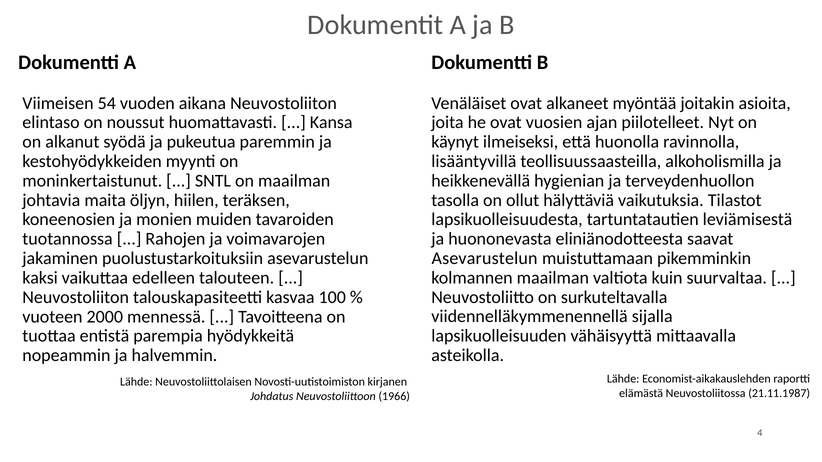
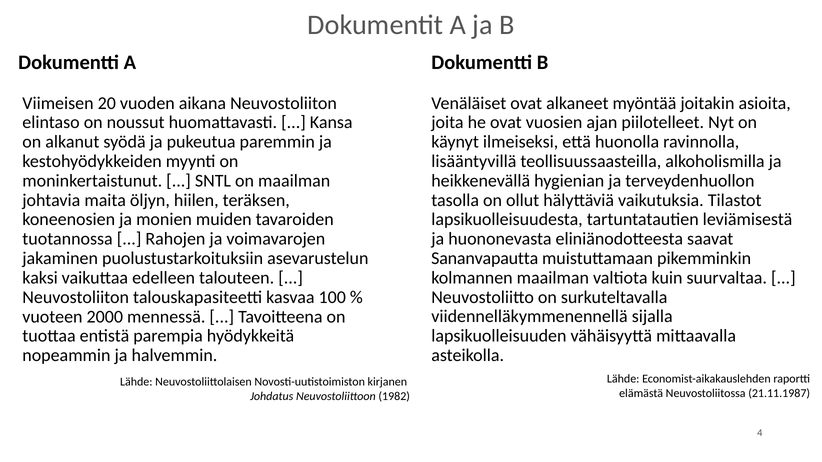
54: 54 -> 20
Asevarustelun at (485, 259): Asevarustelun -> Sananvapautta
1966: 1966 -> 1982
